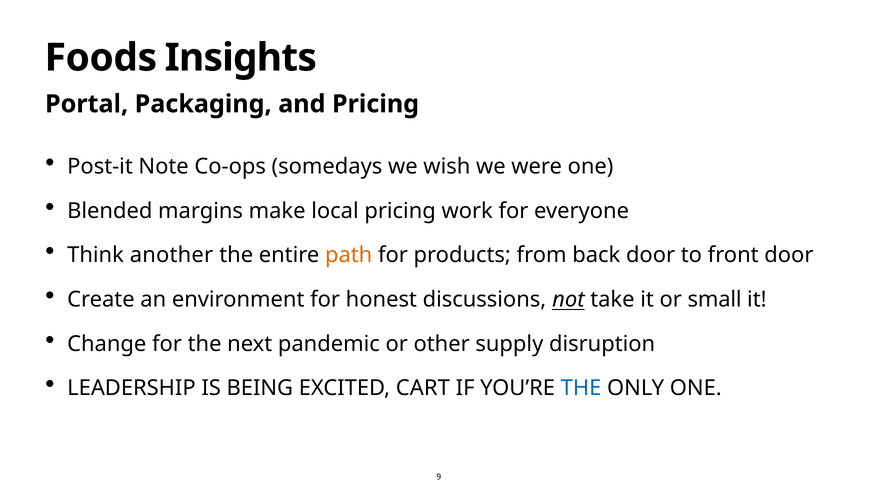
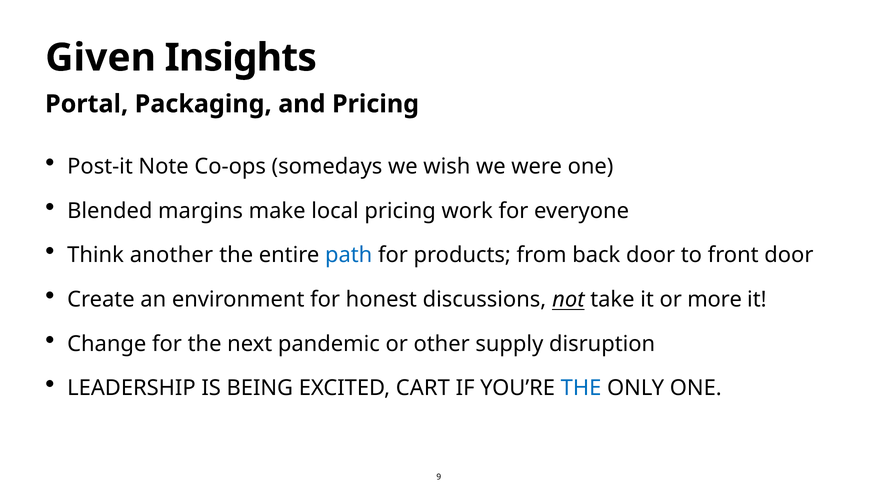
Foods: Foods -> Given
path colour: orange -> blue
small: small -> more
